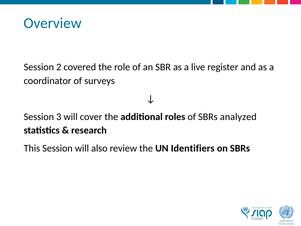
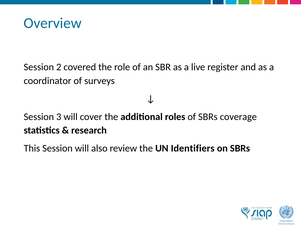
analyzed: analyzed -> coverage
